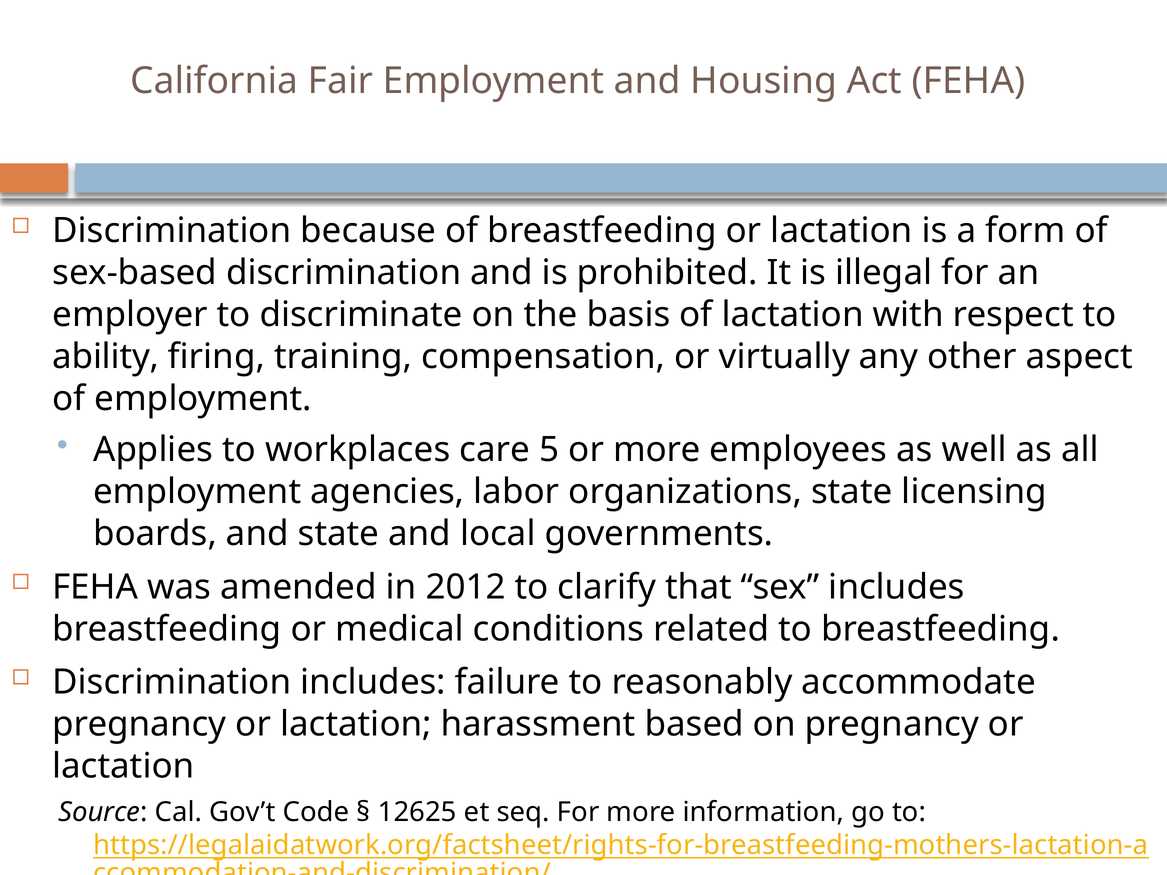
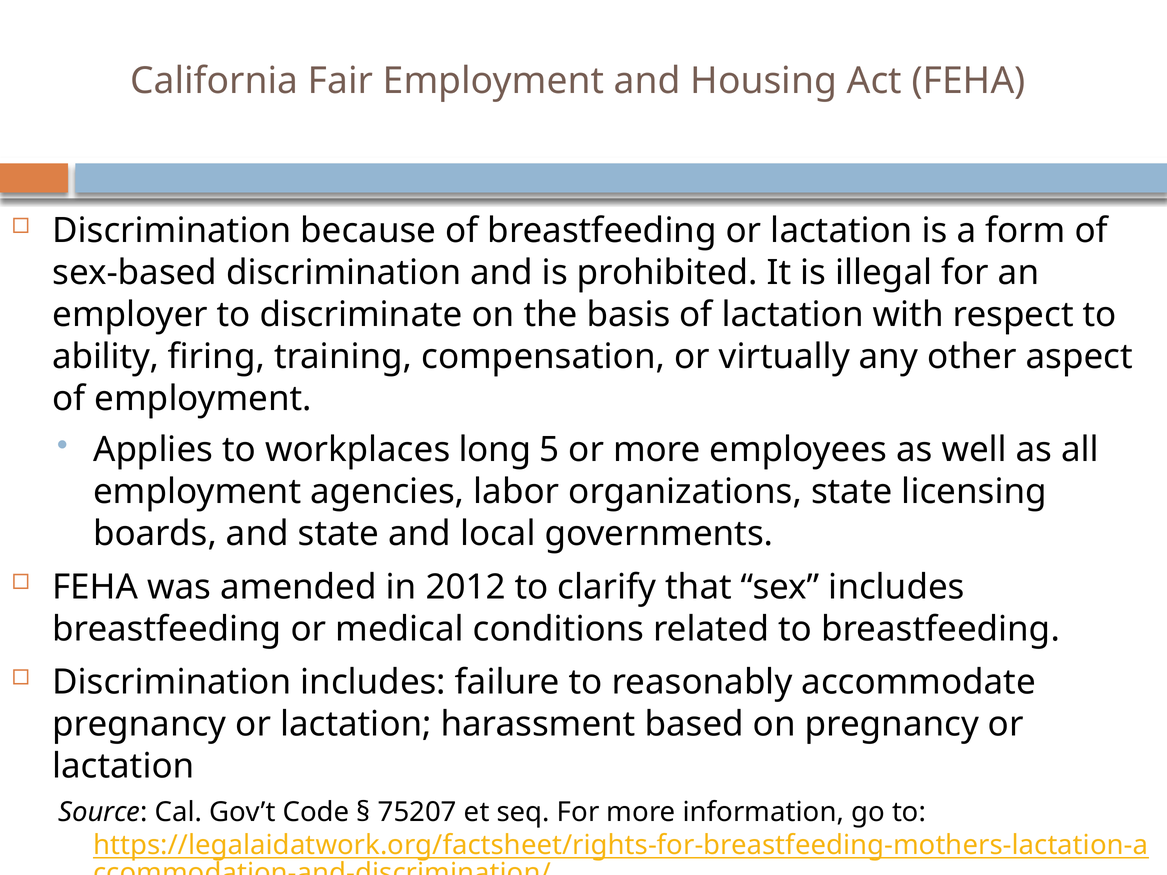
care: care -> long
12625: 12625 -> 75207
